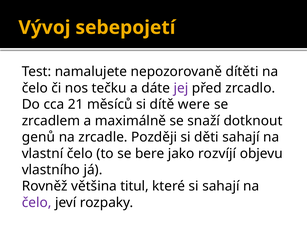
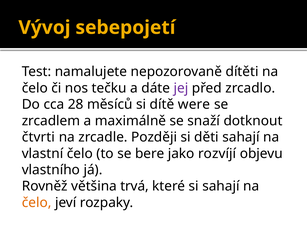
21: 21 -> 28
genů: genů -> čtvrti
titul: titul -> trvá
čelo at (37, 203) colour: purple -> orange
